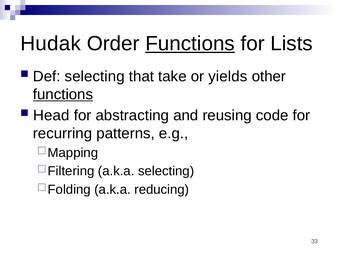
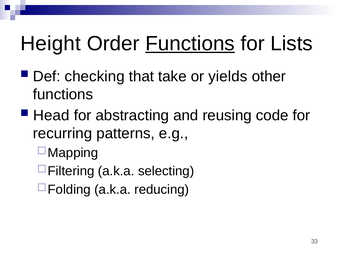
Hudak: Hudak -> Height
Def selecting: selecting -> checking
functions at (63, 95) underline: present -> none
